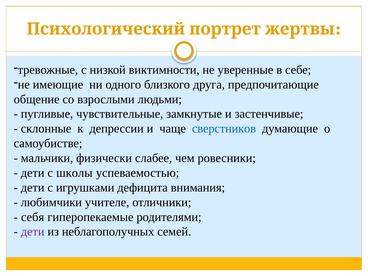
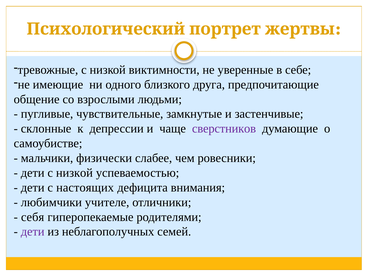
сверстников colour: blue -> purple
дети с школы: школы -> низкой
игрушками: игрушками -> настоящих
